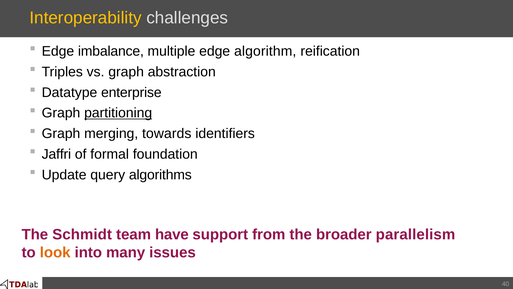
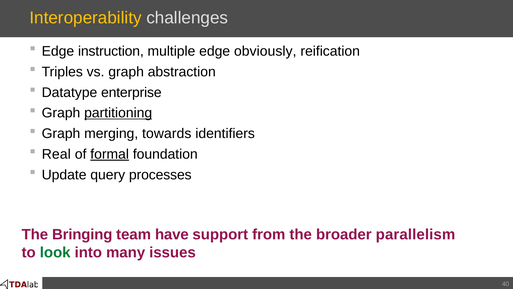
imbalance: imbalance -> instruction
algorithm: algorithm -> obviously
Jaffri: Jaffri -> Real
formal underline: none -> present
algorithms: algorithms -> processes
Schmidt: Schmidt -> Bringing
look colour: orange -> green
